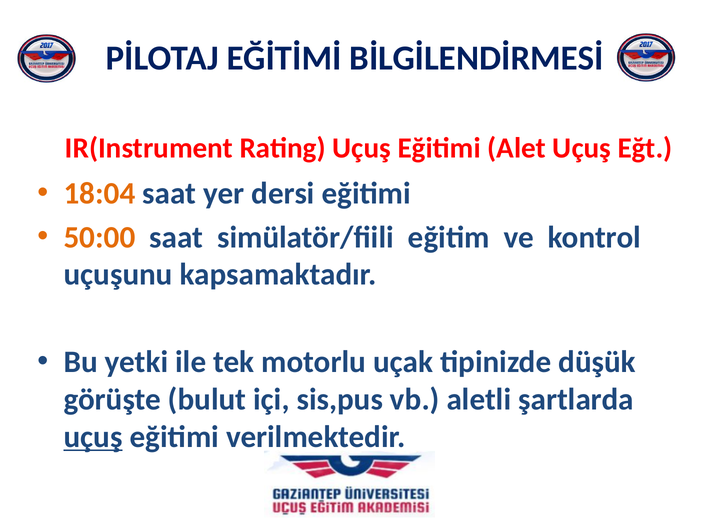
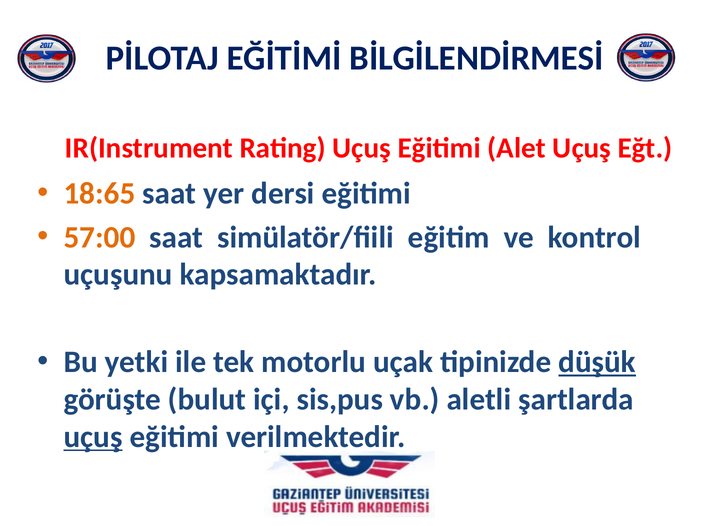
18:04: 18:04 -> 18:65
50:00: 50:00 -> 57:00
düşük underline: none -> present
